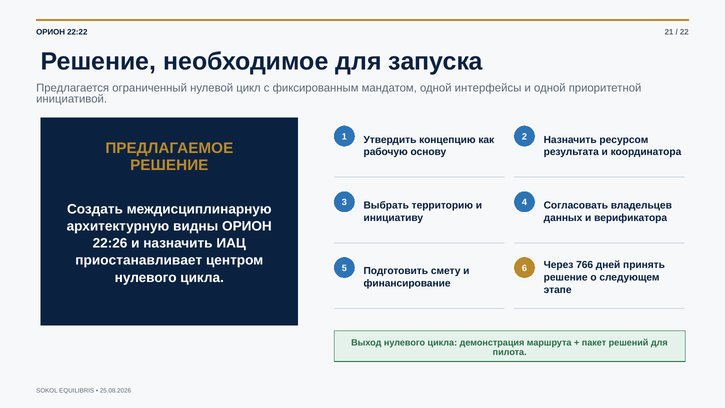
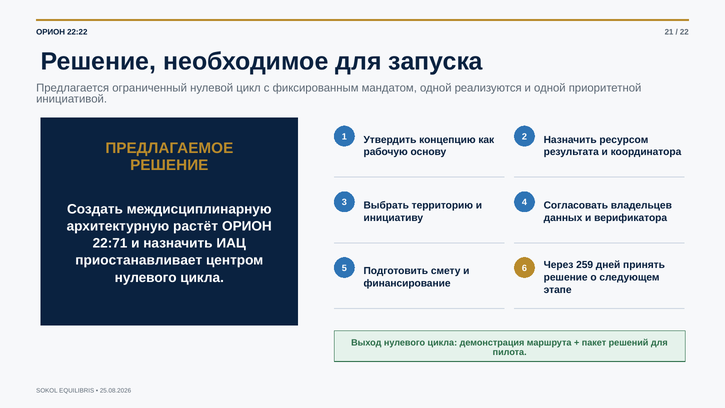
интерфейсы: интерфейсы -> реализуются
видны: видны -> растёт
22:26: 22:26 -> 22:71
766: 766 -> 259
